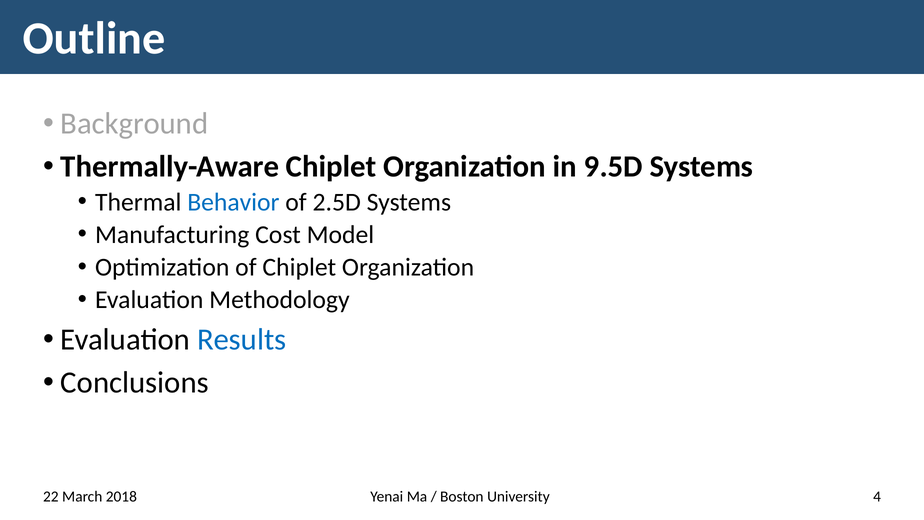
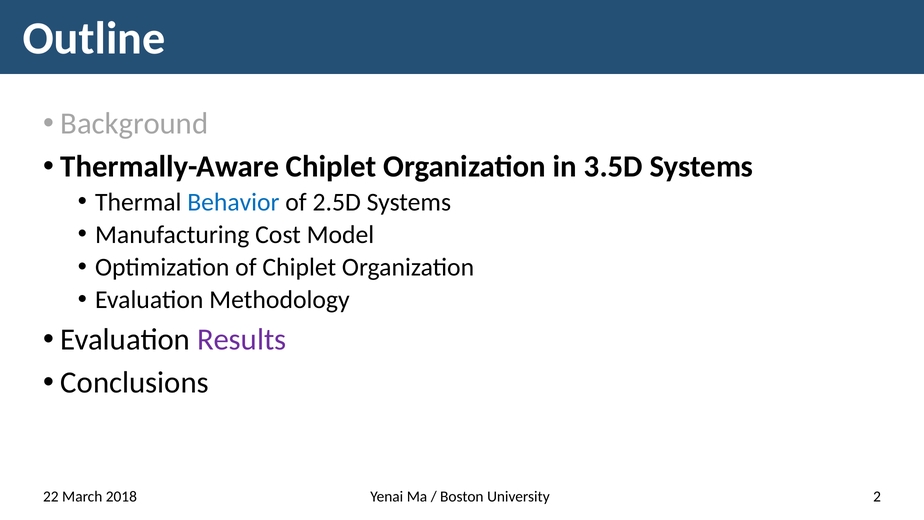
9.5D: 9.5D -> 3.5D
Results colour: blue -> purple
4: 4 -> 2
